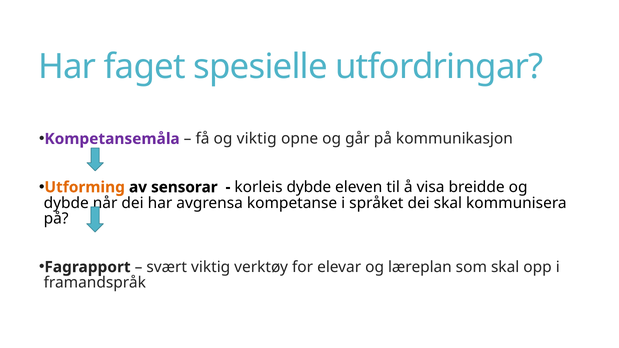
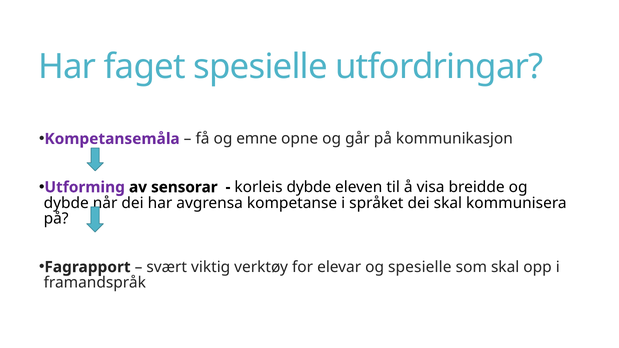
og viktig: viktig -> emne
Utforming colour: orange -> purple
og læreplan: læreplan -> spesielle
